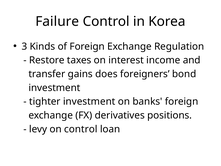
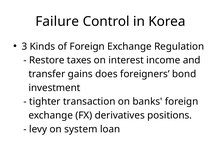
tighter investment: investment -> transaction
on control: control -> system
